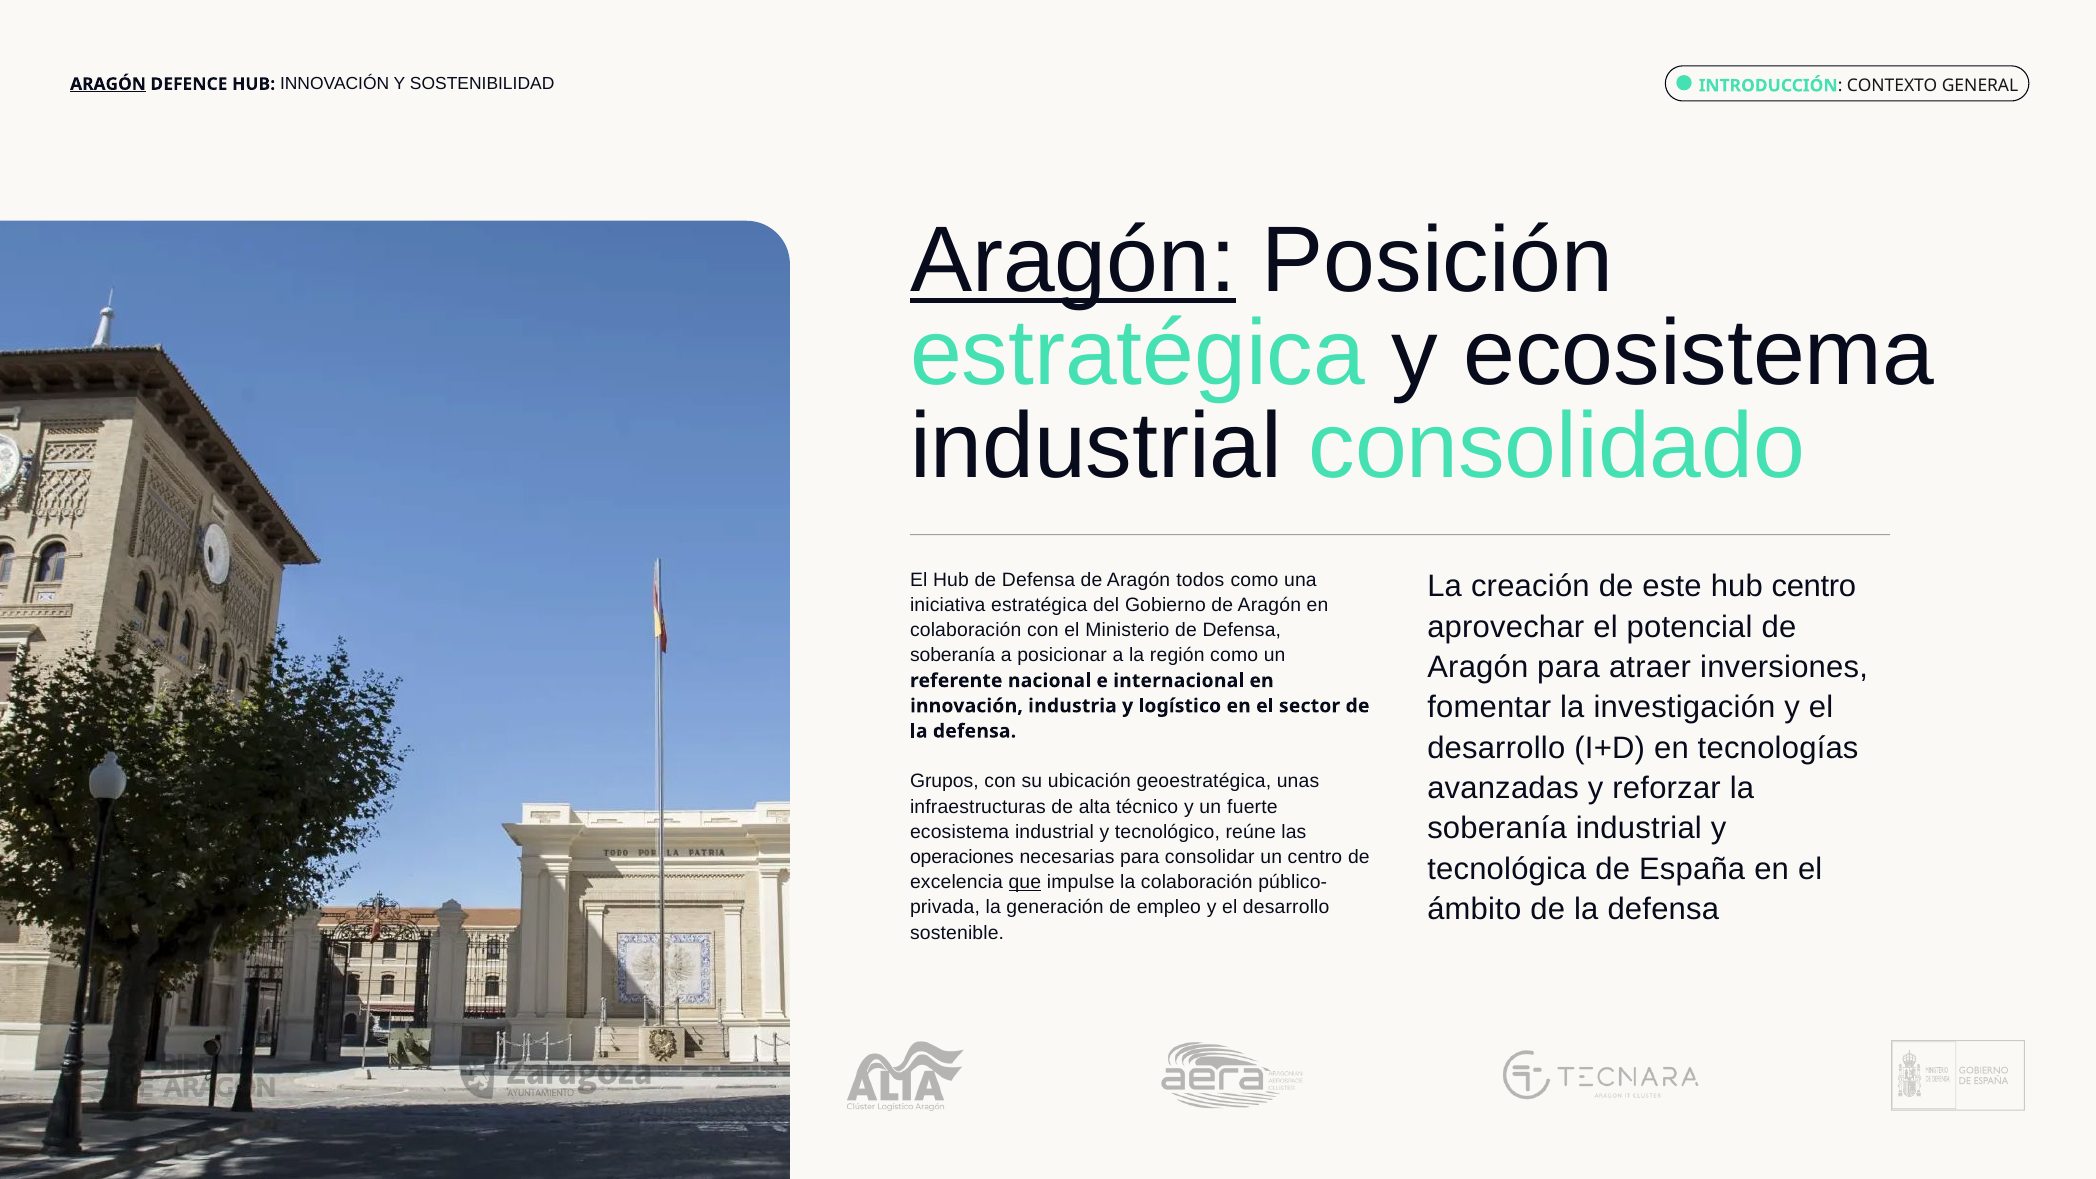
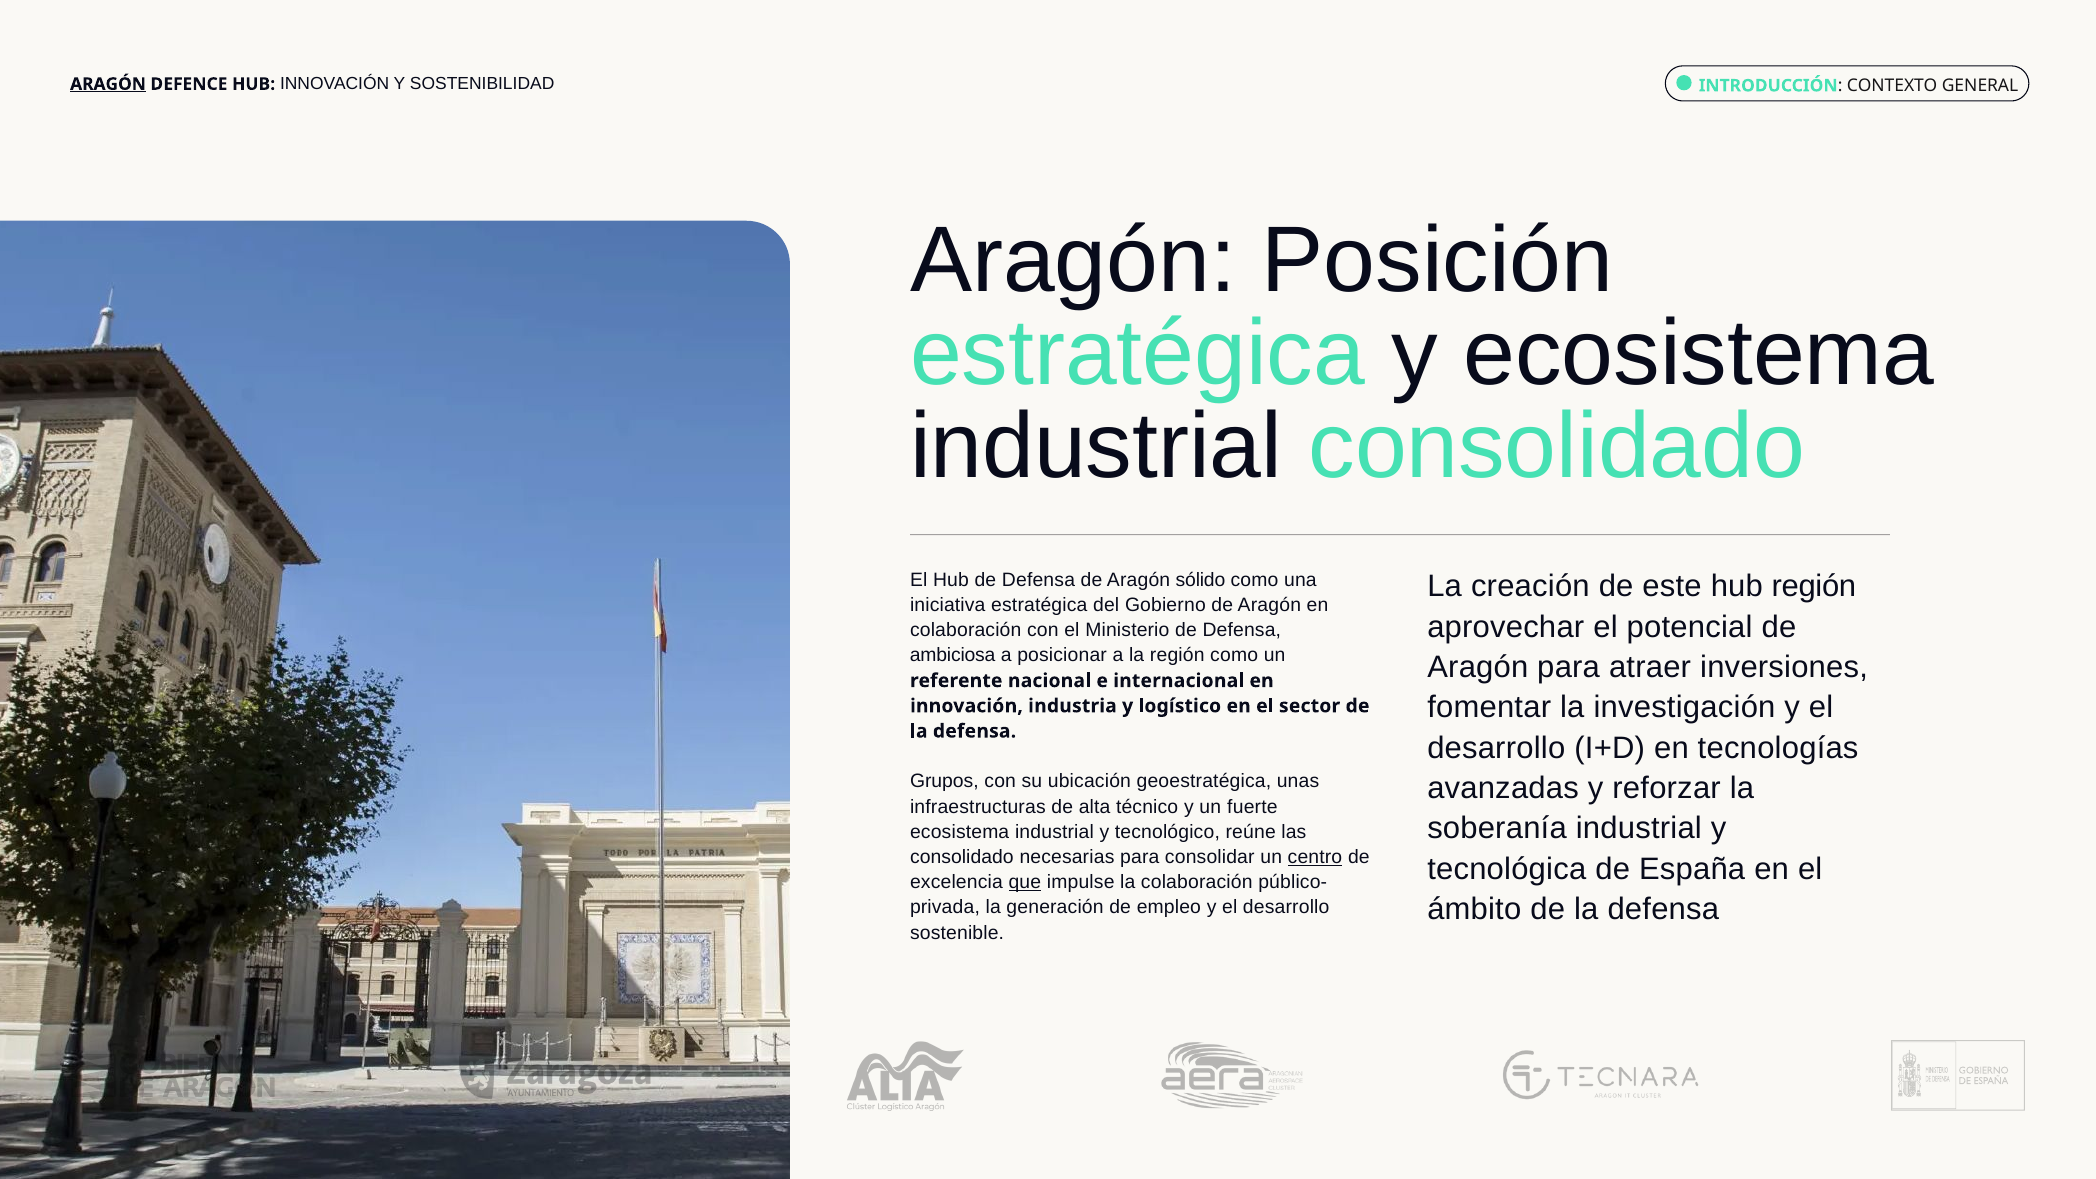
Aragón at (1073, 261) underline: present -> none
todos: todos -> sólido
hub centro: centro -> región
soberanía at (953, 656): soberanía -> ambiciosa
operaciones at (962, 857): operaciones -> consolidado
centro at (1315, 857) underline: none -> present
